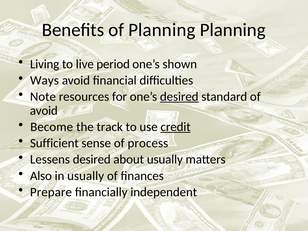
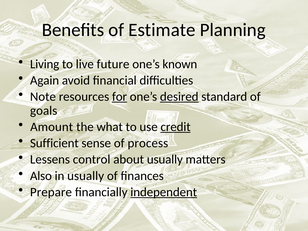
of Planning: Planning -> Estimate
period: period -> future
shown: shown -> known
Ways: Ways -> Again
for underline: none -> present
avoid at (44, 111): avoid -> goals
Become: Become -> Amount
track: track -> what
Lessens desired: desired -> control
independent underline: none -> present
